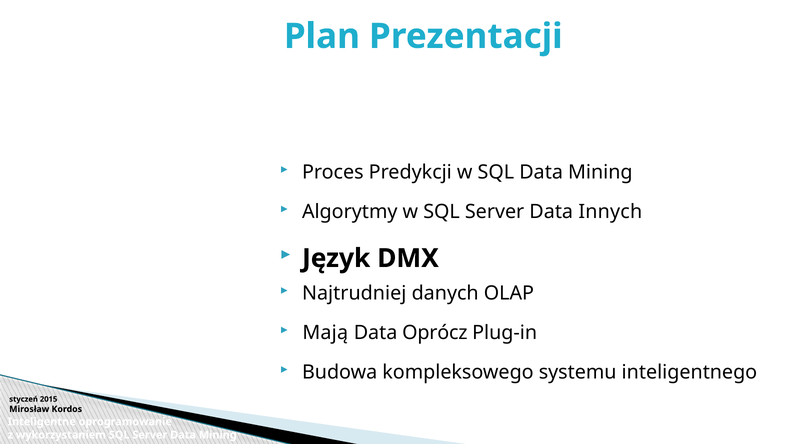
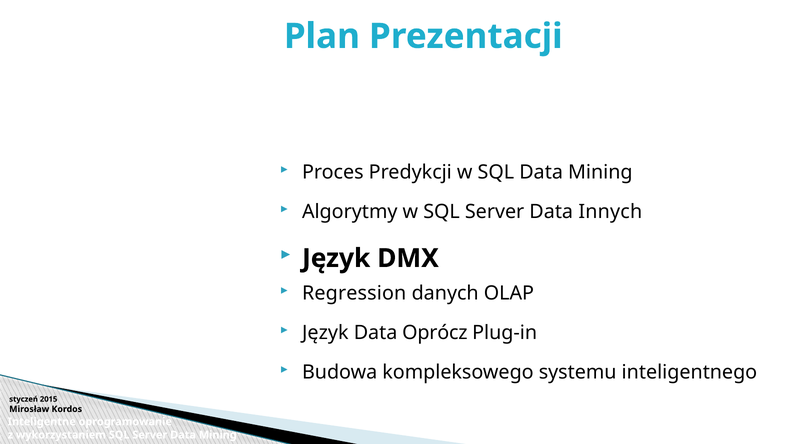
Najtrudniej: Najtrudniej -> Regression
Mają at (325, 333): Mają -> Język
